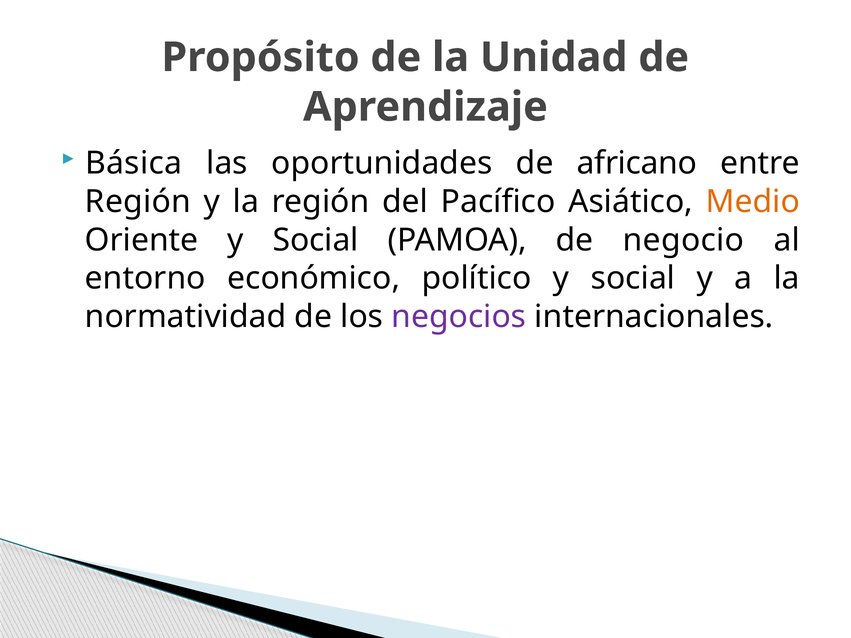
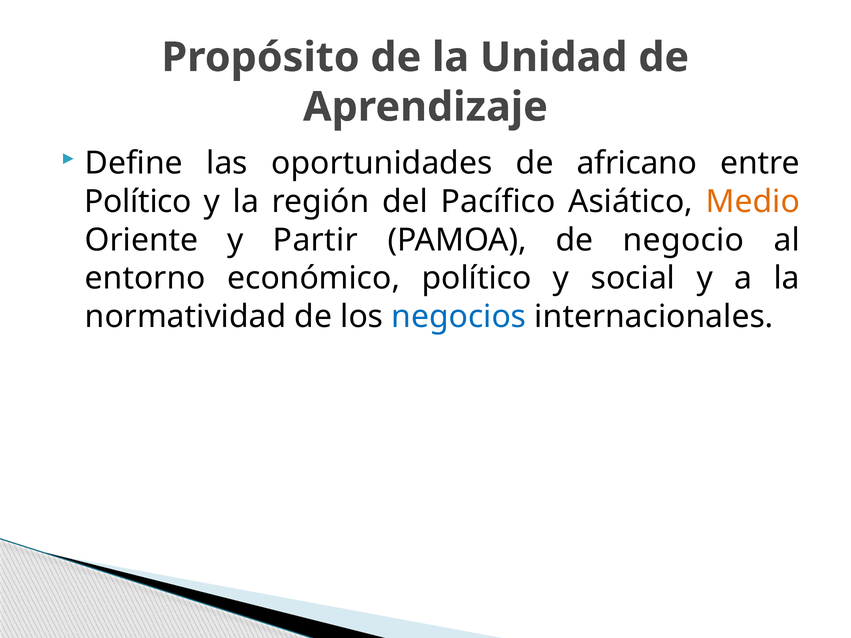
Básica: Básica -> Define
Región at (138, 202): Región -> Político
Oriente y Social: Social -> Partir
negocios colour: purple -> blue
